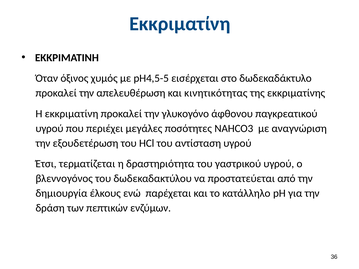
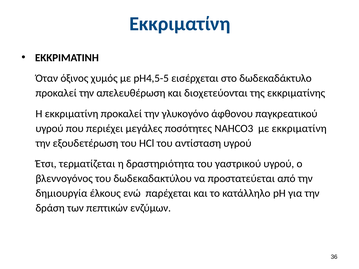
κινητικότητας: κινητικότητας -> διοχετεύονται
με αναγνώριση: αναγνώριση -> εκκριματίνη
